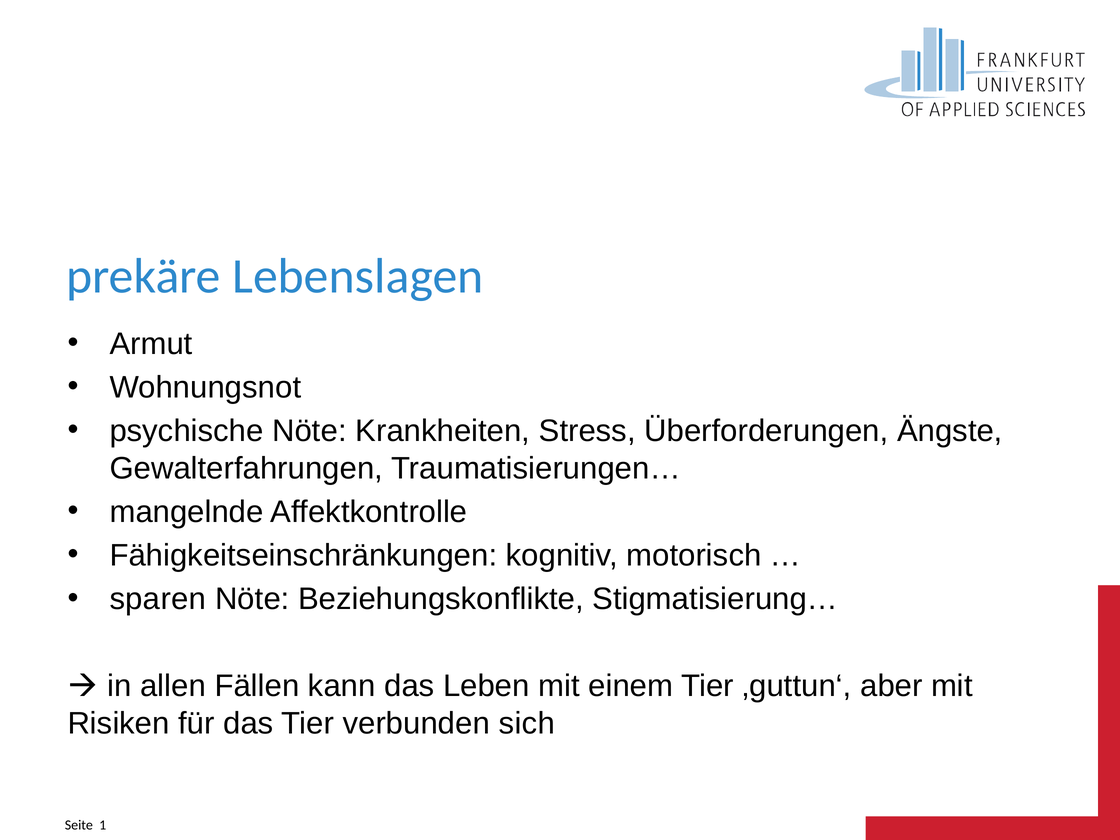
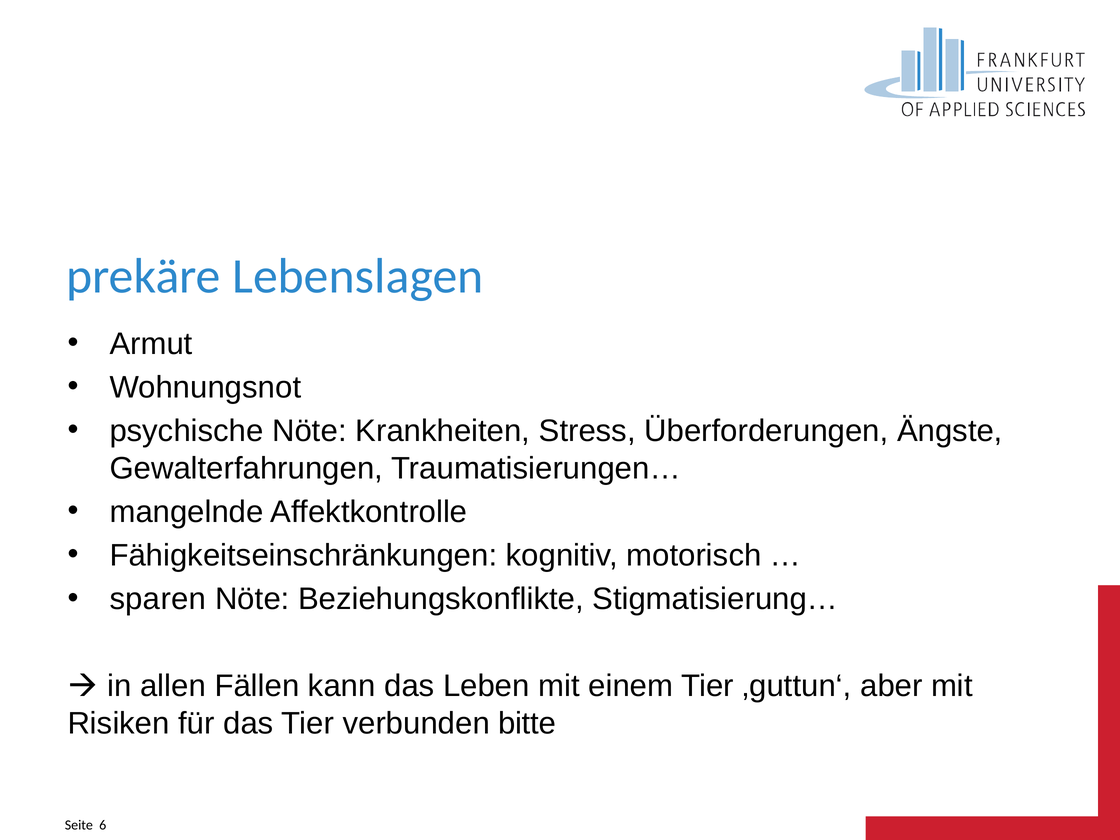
sich: sich -> bitte
1: 1 -> 6
